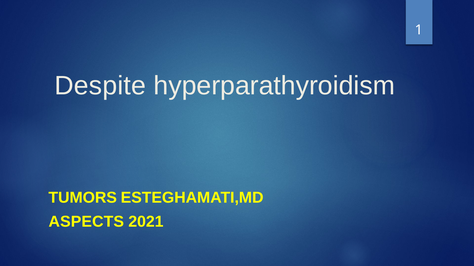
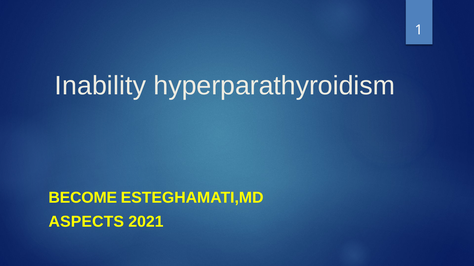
Despite: Despite -> Inability
TUMORS: TUMORS -> BECOME
